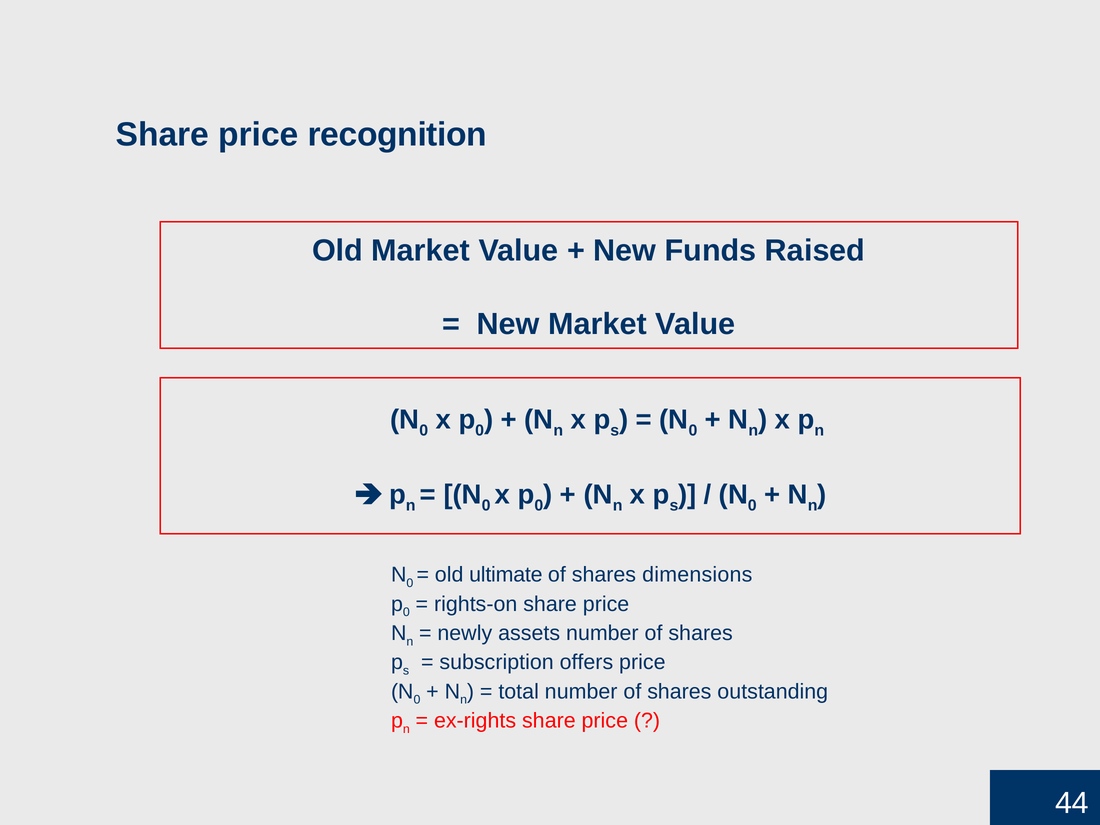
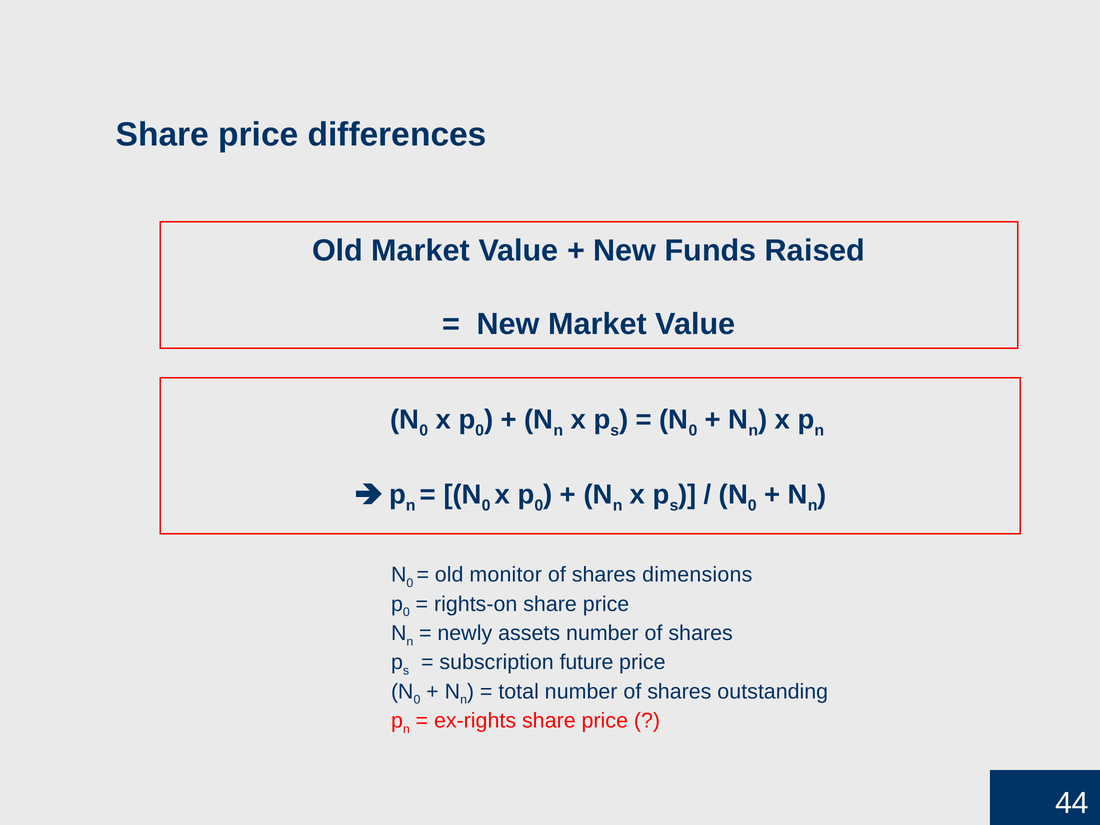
recognition: recognition -> differences
ultimate: ultimate -> monitor
offers: offers -> future
